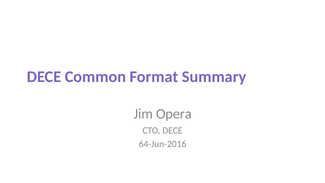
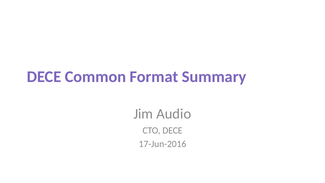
Opera: Opera -> Audio
64-Jun-2016: 64-Jun-2016 -> 17-Jun-2016
